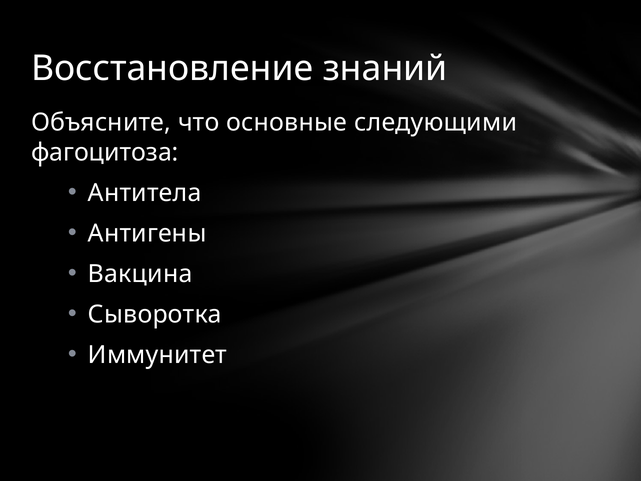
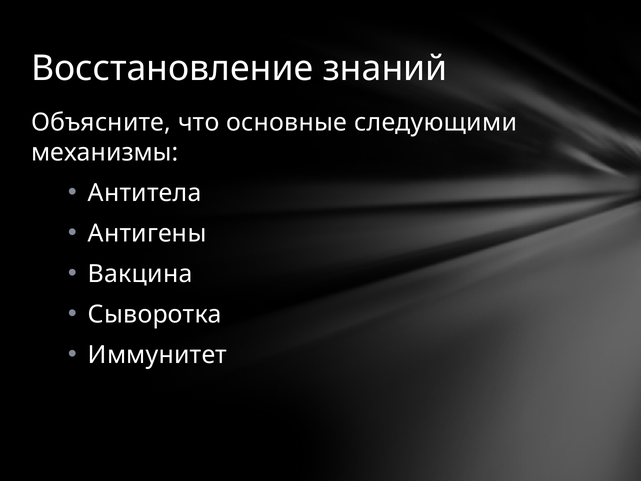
фагоцитоза: фагоцитоза -> механизмы
